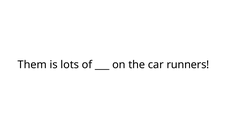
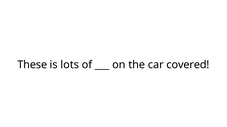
Them: Them -> These
runners: runners -> covered
